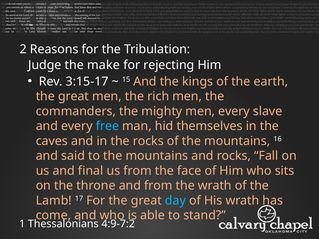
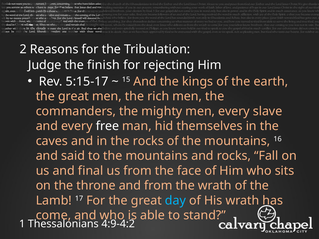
make: make -> finish
3:15-17: 3:15-17 -> 5:15-17
free colour: light blue -> white
4:9-7:2: 4:9-7:2 -> 4:9-4:2
